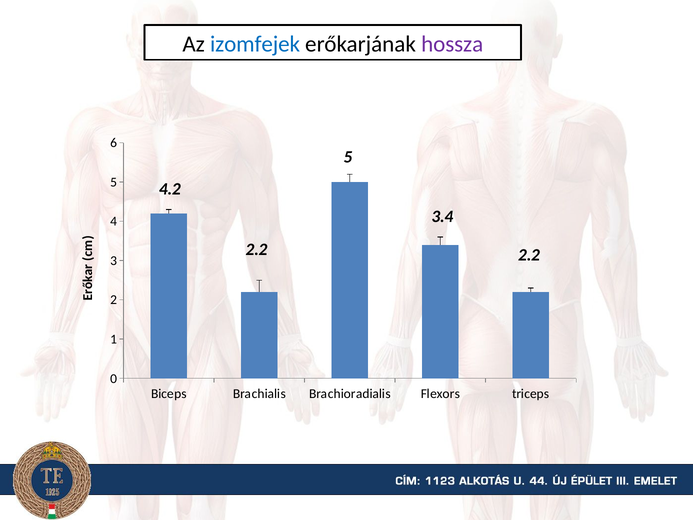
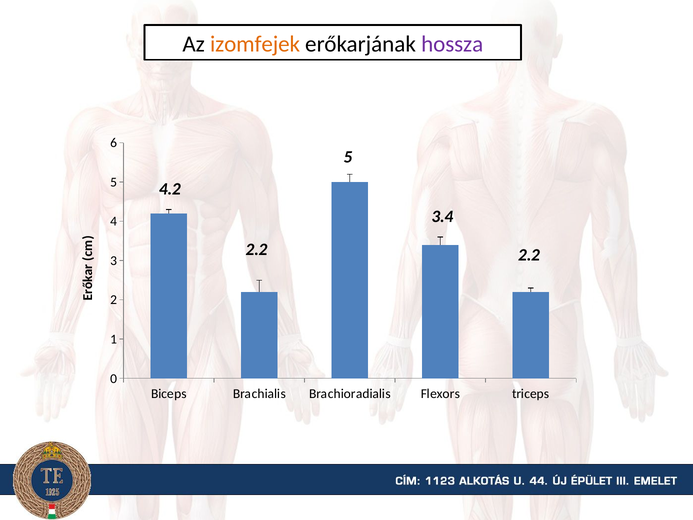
izomfejek colour: blue -> orange
